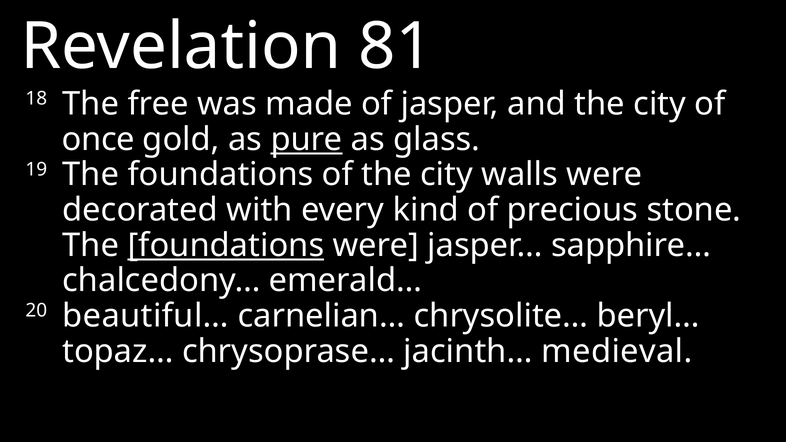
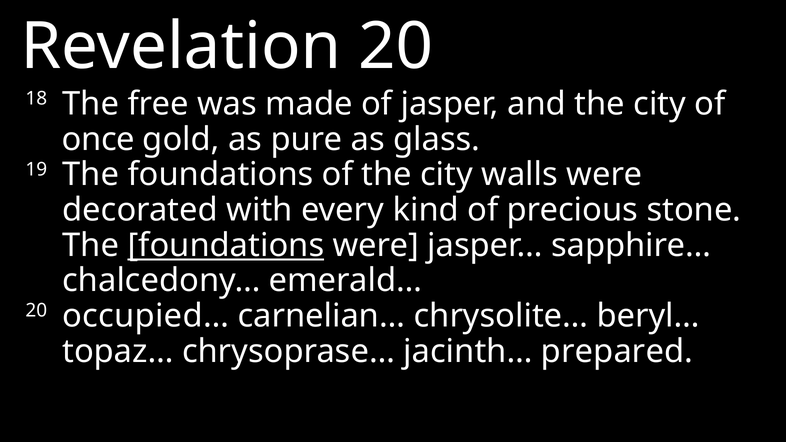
Revelation 81: 81 -> 20
pure underline: present -> none
beautiful…: beautiful… -> occupied…
medieval: medieval -> prepared
